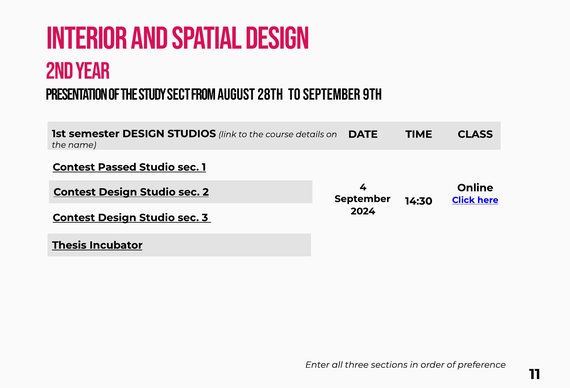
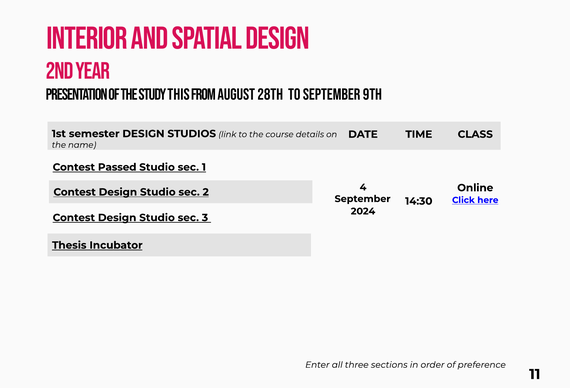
Sect: Sect -> This
